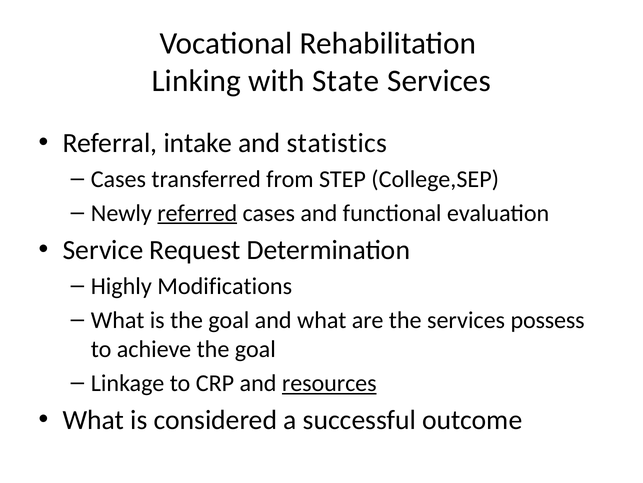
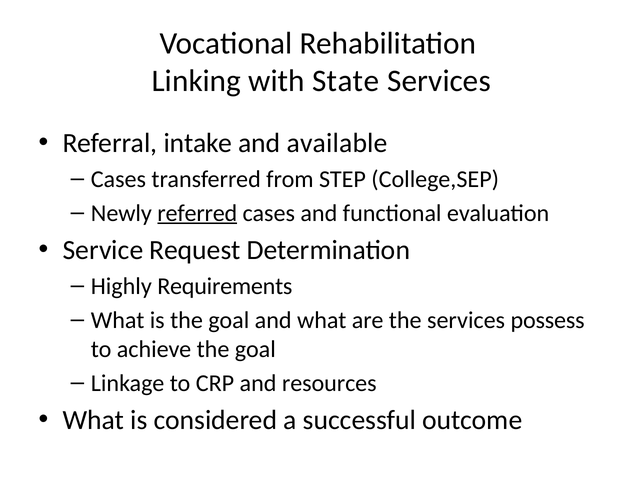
statistics: statistics -> available
Modifications: Modifications -> Requirements
resources underline: present -> none
